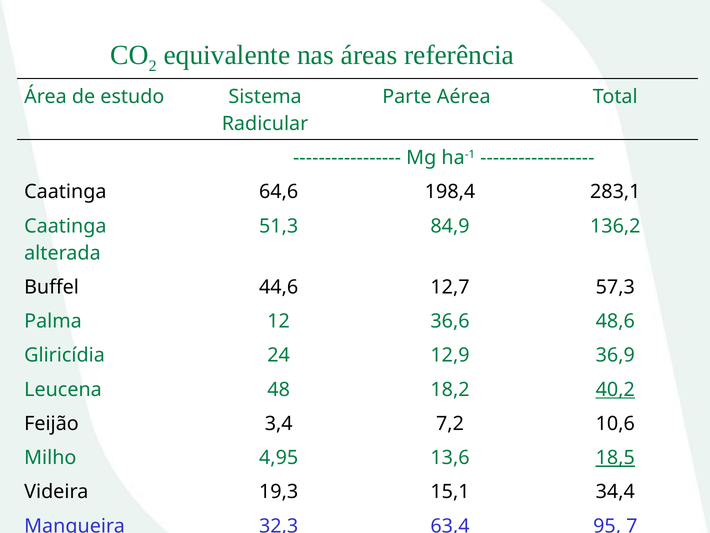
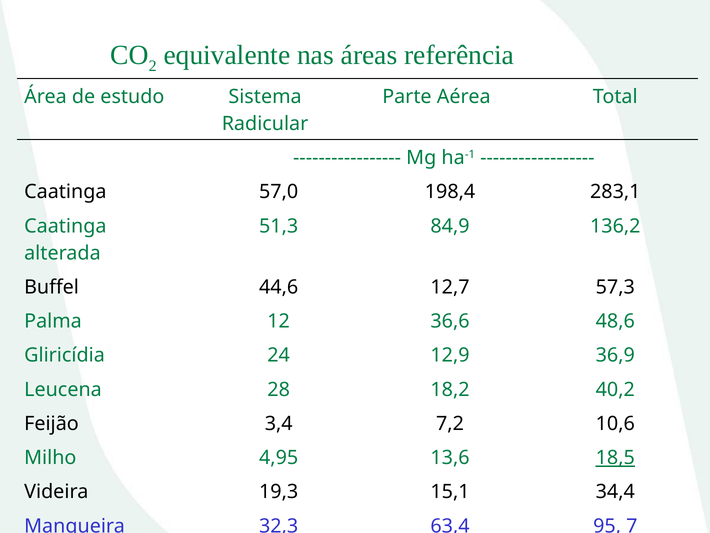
64,6: 64,6 -> 57,0
48: 48 -> 28
40,2 underline: present -> none
